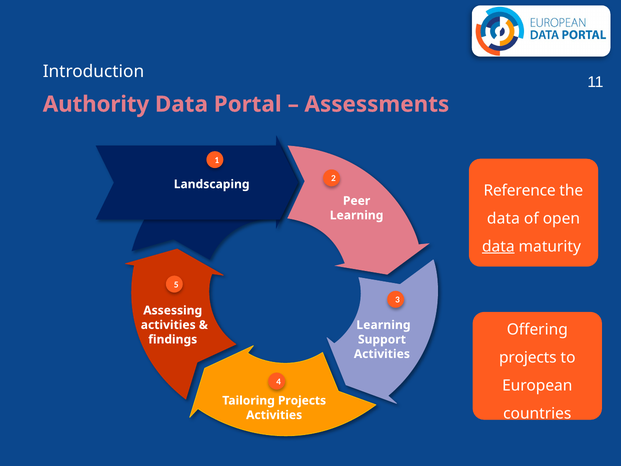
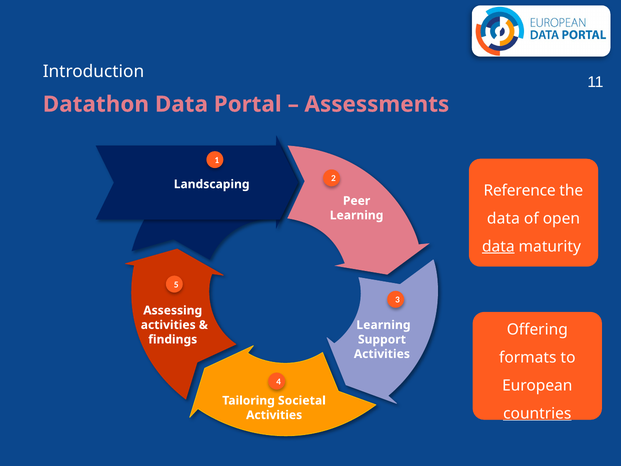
Authority: Authority -> Datathon
projects at (528, 357): projects -> formats
Tailoring Projects: Projects -> Societal
countries underline: none -> present
